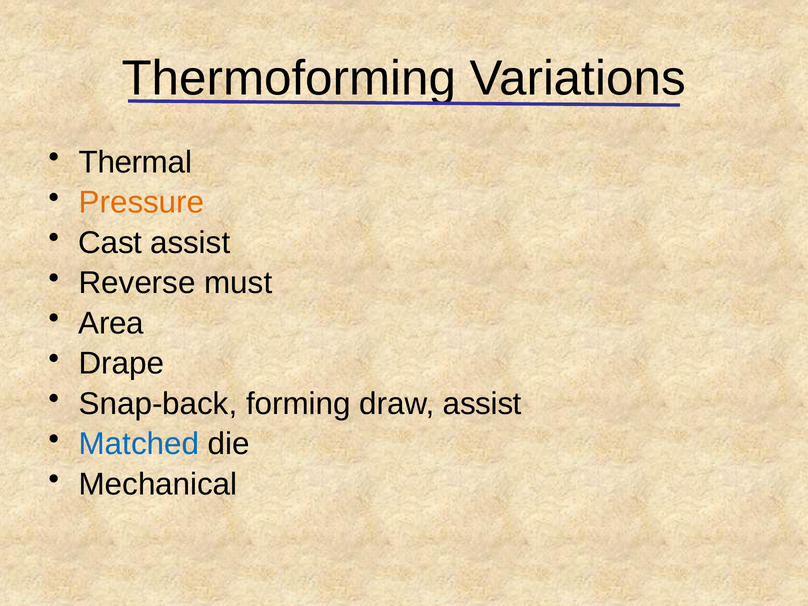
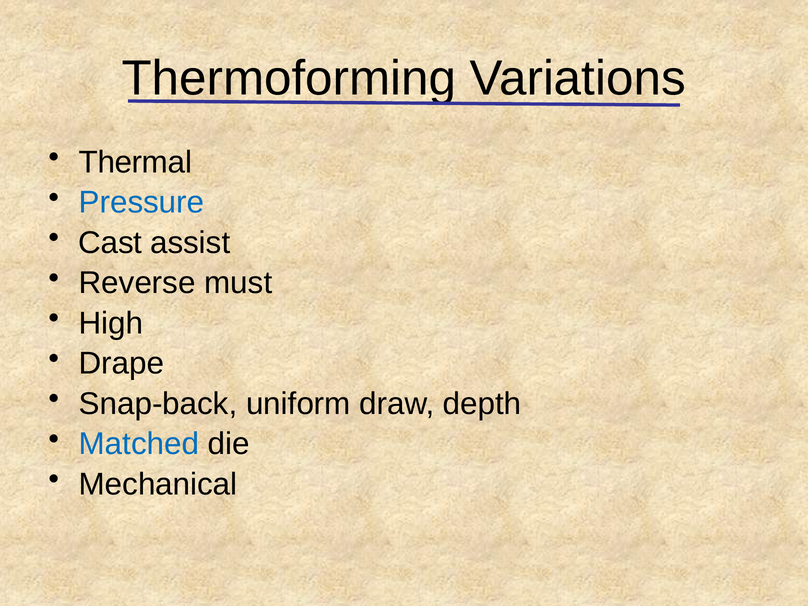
Pressure colour: orange -> blue
Area: Area -> High
forming: forming -> uniform
draw assist: assist -> depth
